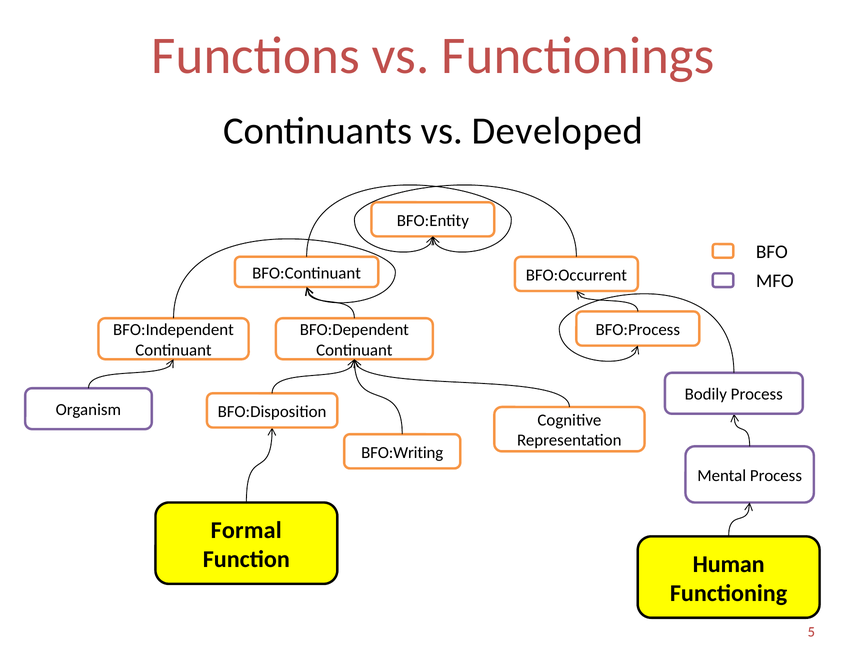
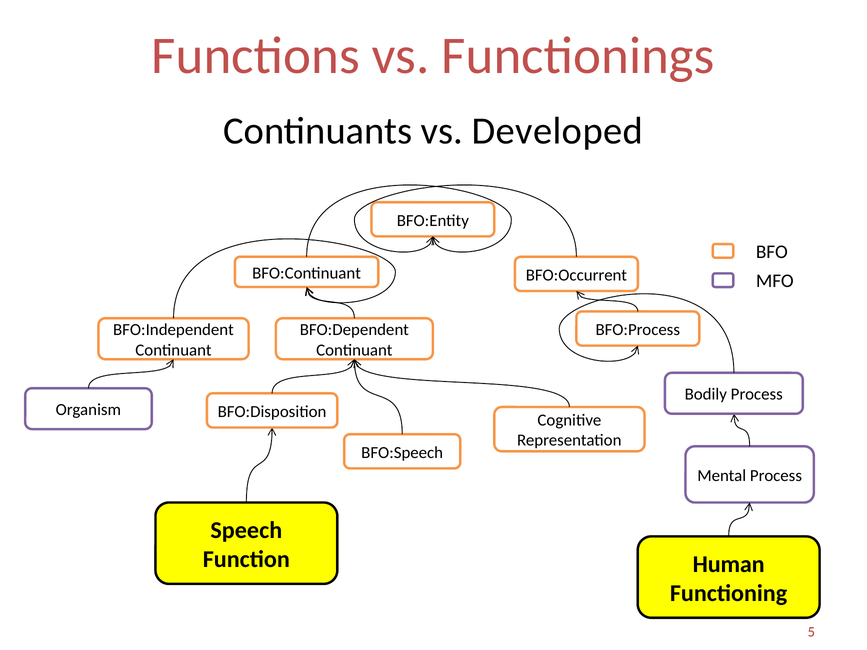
BFO:Writing: BFO:Writing -> BFO:Speech
Formal: Formal -> Speech
